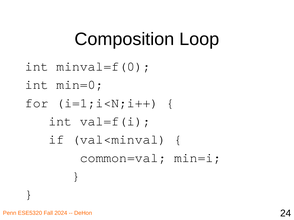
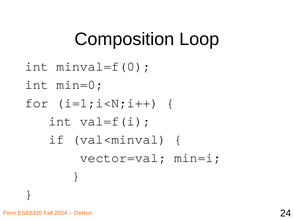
common=val: common=val -> vector=val
